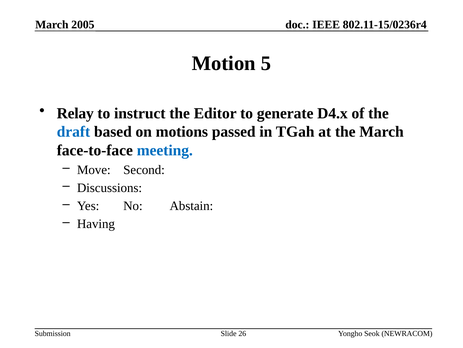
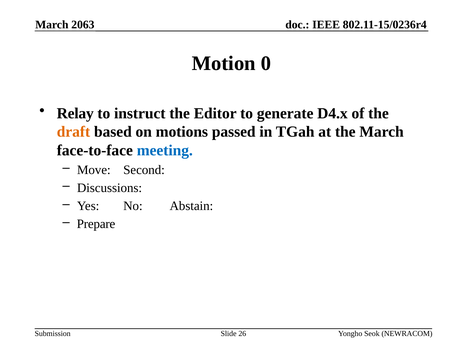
2005: 2005 -> 2063
5: 5 -> 0
draft colour: blue -> orange
Having: Having -> Prepare
